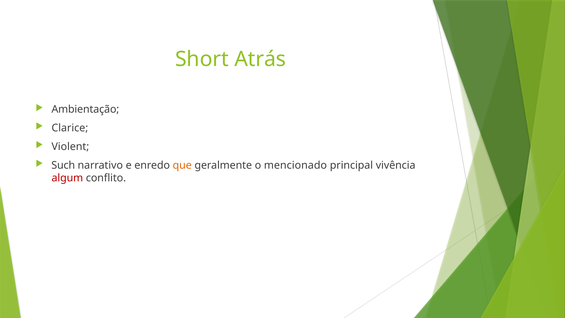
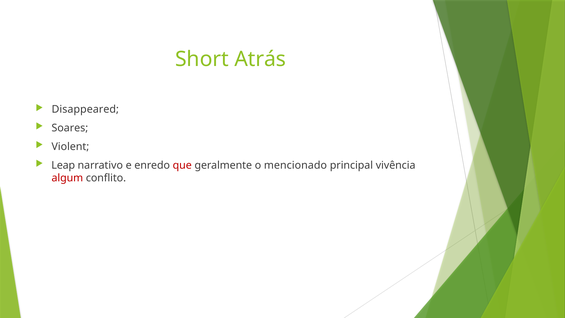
Ambientação: Ambientação -> Disappeared
Clarice: Clarice -> Soares
Such: Such -> Leap
que colour: orange -> red
